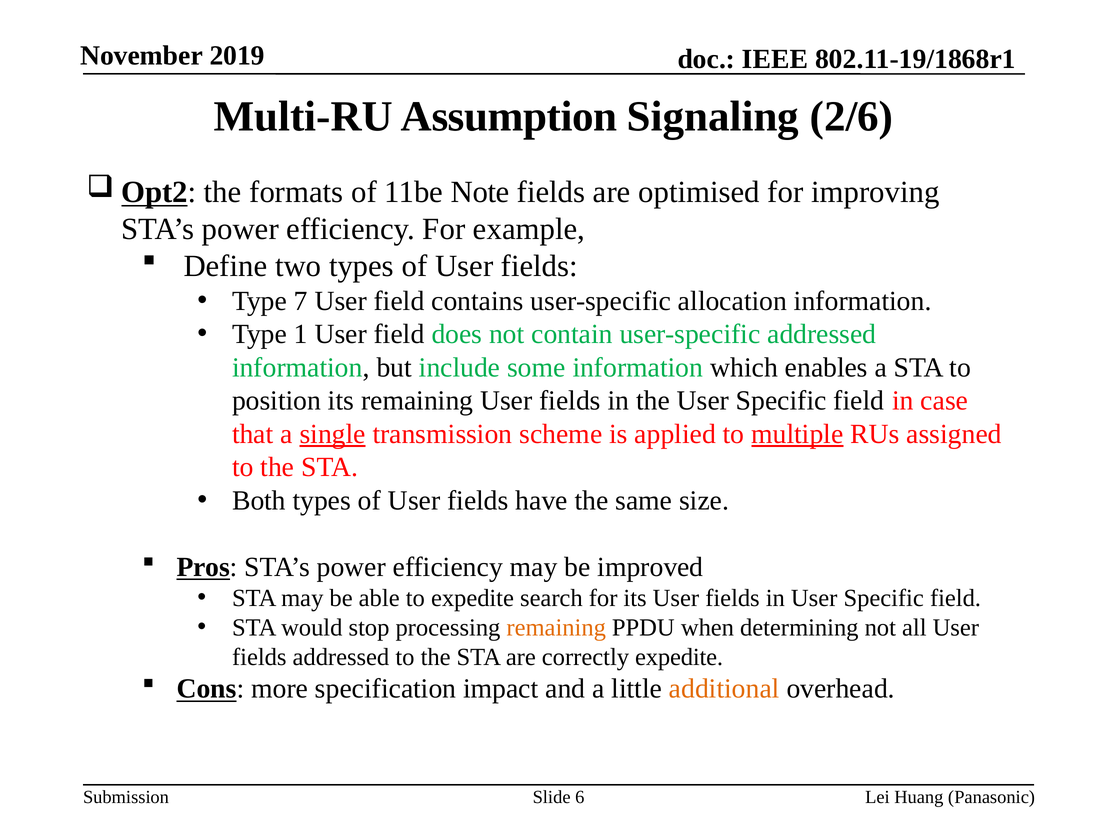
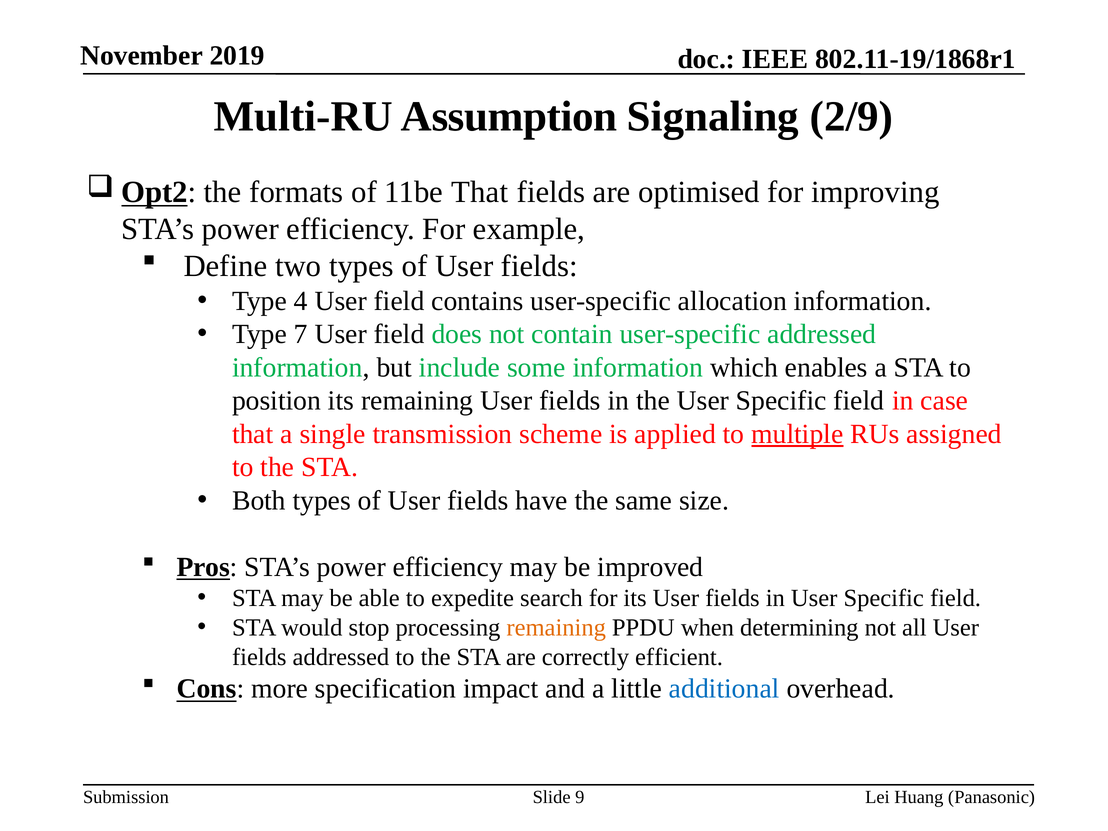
2/6: 2/6 -> 2/9
11be Note: Note -> That
7: 7 -> 4
1: 1 -> 7
single underline: present -> none
correctly expedite: expedite -> efficient
additional colour: orange -> blue
6: 6 -> 9
